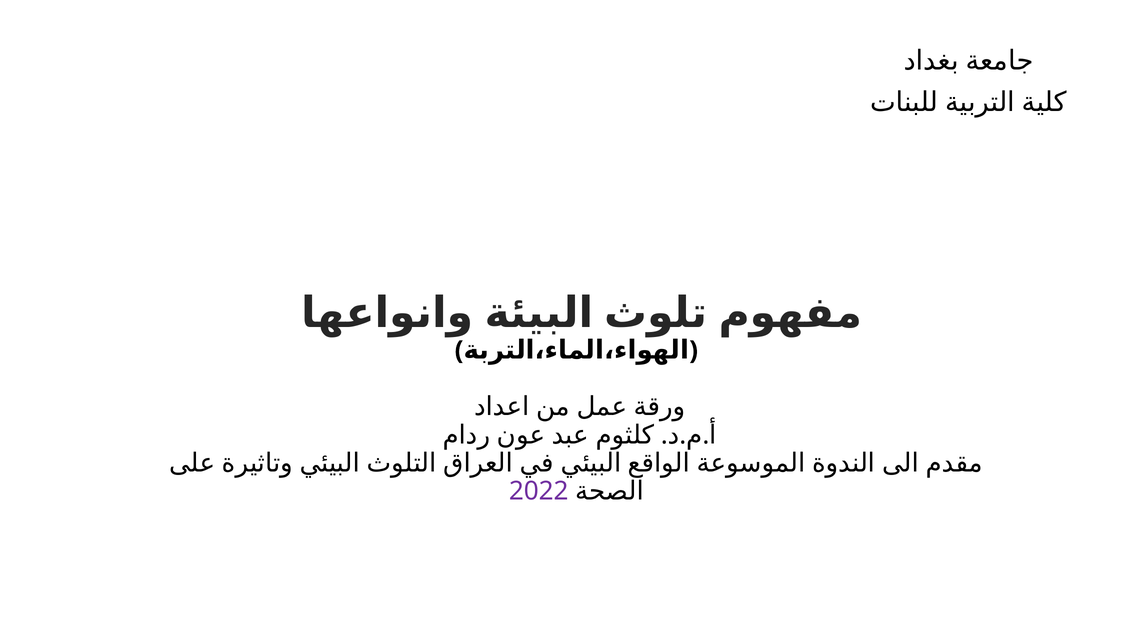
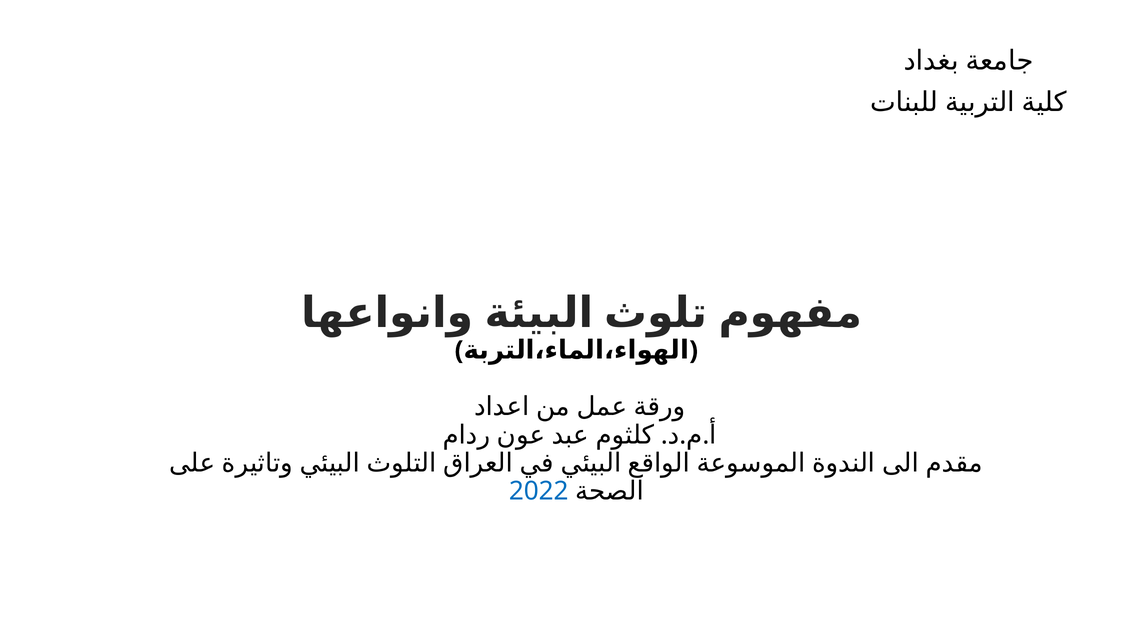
2022 colour: purple -> blue
